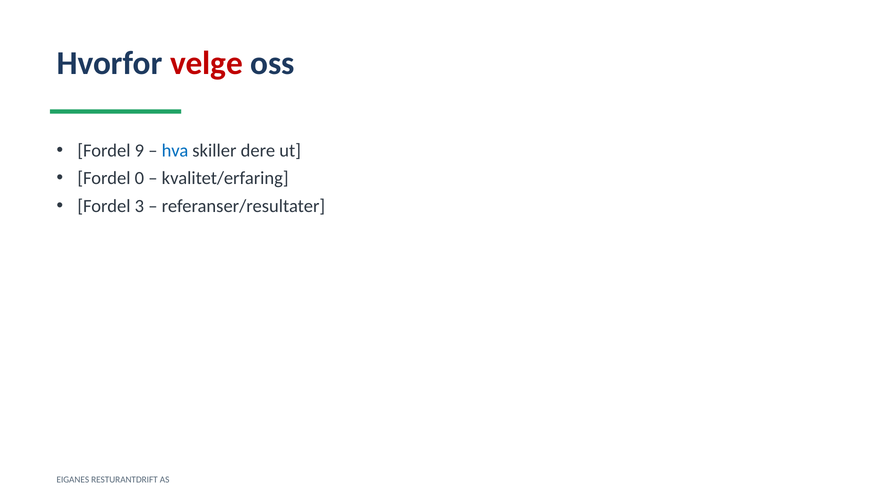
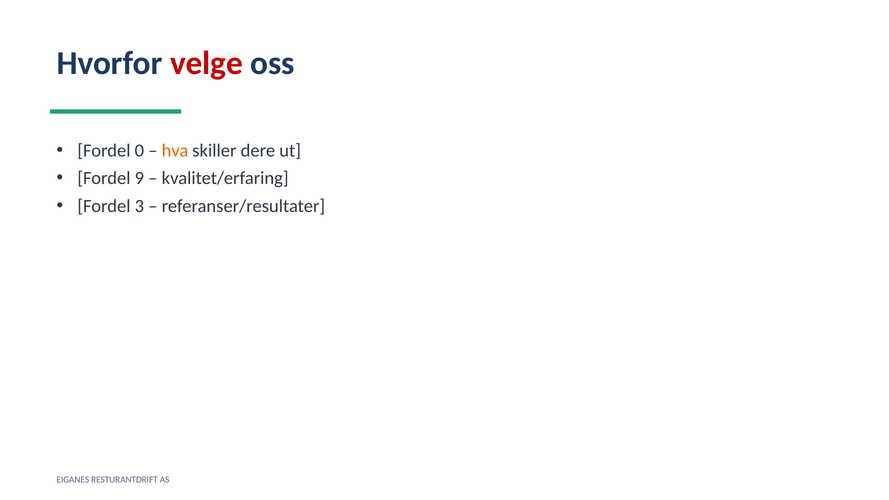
9: 9 -> 0
hva colour: blue -> orange
0: 0 -> 9
